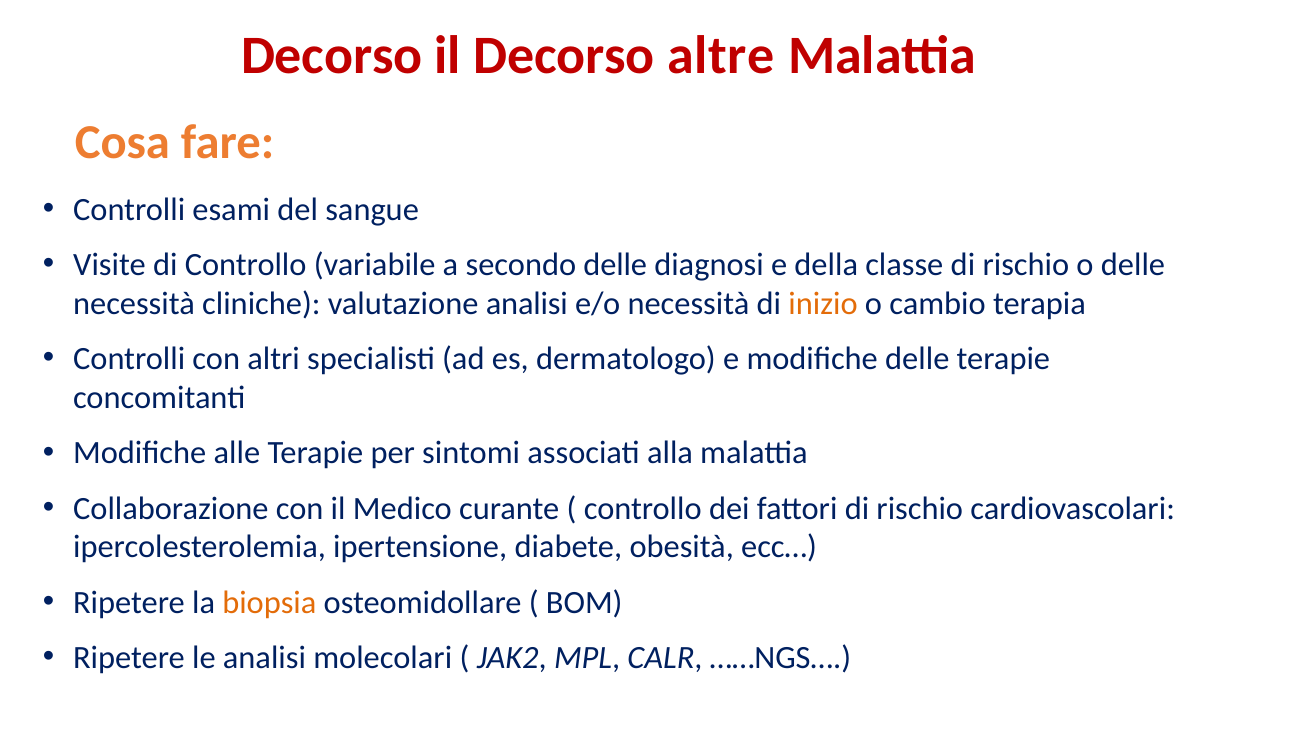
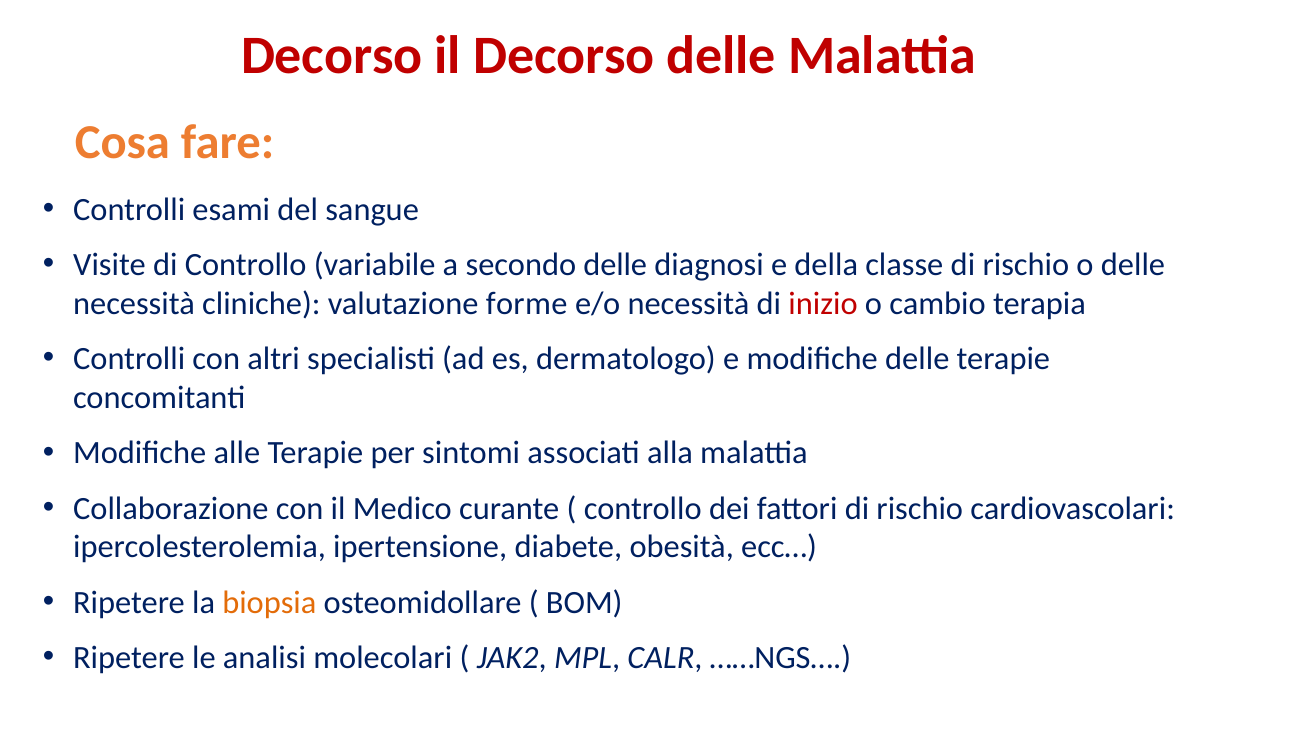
Decorso altre: altre -> delle
valutazione analisi: analisi -> forme
inizio colour: orange -> red
